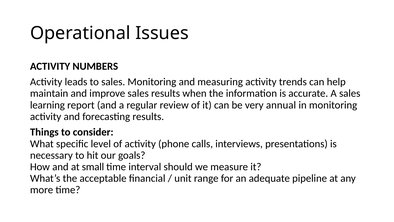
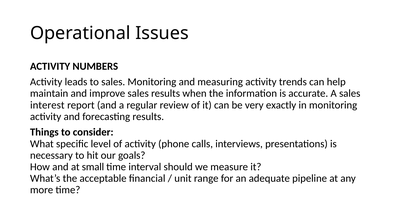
learning: learning -> interest
annual: annual -> exactly
